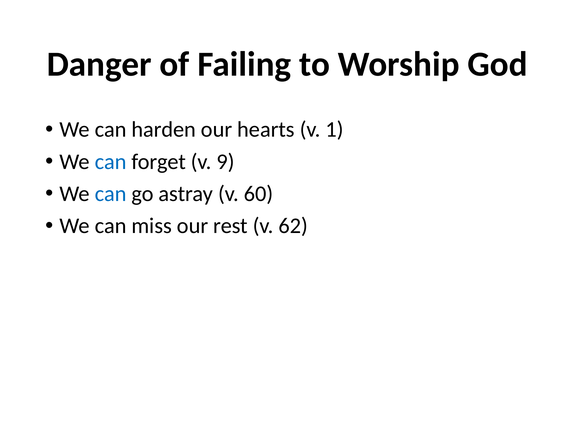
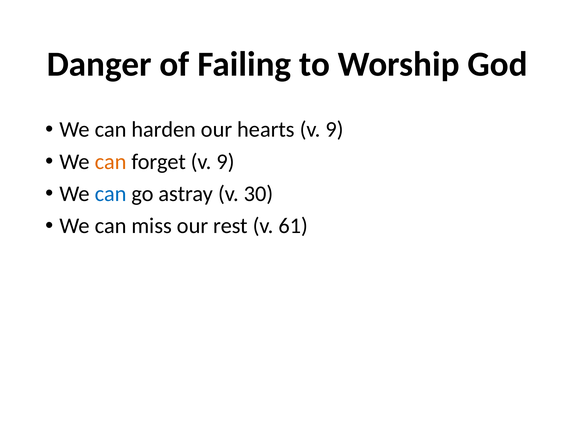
hearts v 1: 1 -> 9
can at (111, 162) colour: blue -> orange
60: 60 -> 30
62: 62 -> 61
